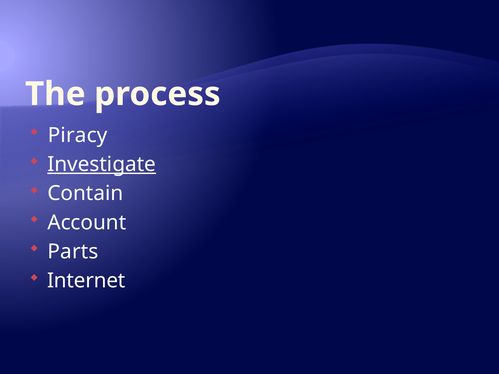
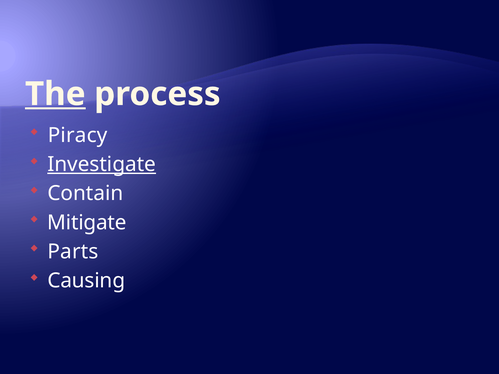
The underline: none -> present
Account: Account -> Mitigate
Internet: Internet -> Causing
